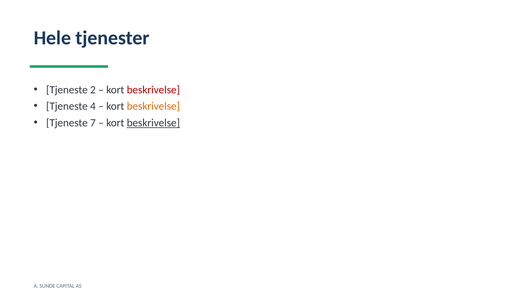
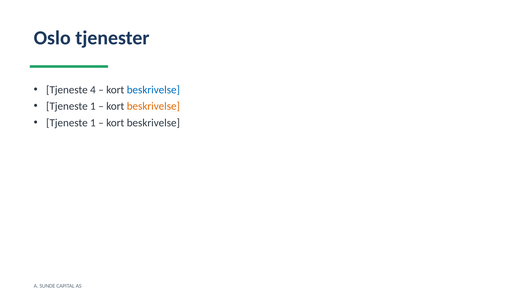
Hele: Hele -> Oslo
2: 2 -> 4
beskrivelse at (153, 90) colour: red -> blue
4 at (93, 106): 4 -> 1
7 at (93, 123): 7 -> 1
beskrivelse at (153, 123) underline: present -> none
